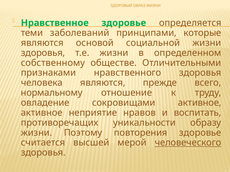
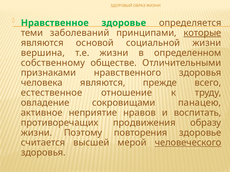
которые underline: none -> present
здоровья at (43, 53): здоровья -> вершина
нормальному: нормальному -> естественное
сокровищами активное: активное -> панацею
уникальности: уникальности -> продвижения
